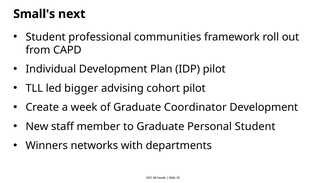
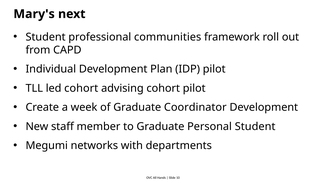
Small's: Small's -> Mary's
led bigger: bigger -> cohort
Winners: Winners -> Megumi
